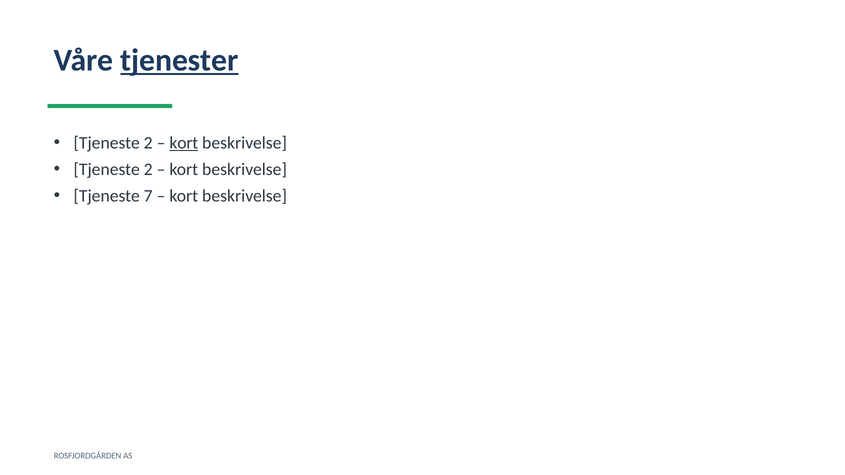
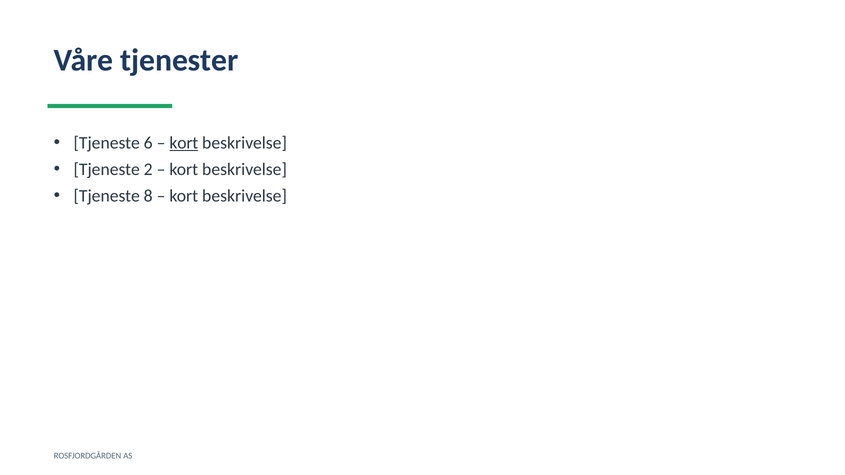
tjenester underline: present -> none
2 at (148, 143): 2 -> 6
7: 7 -> 8
